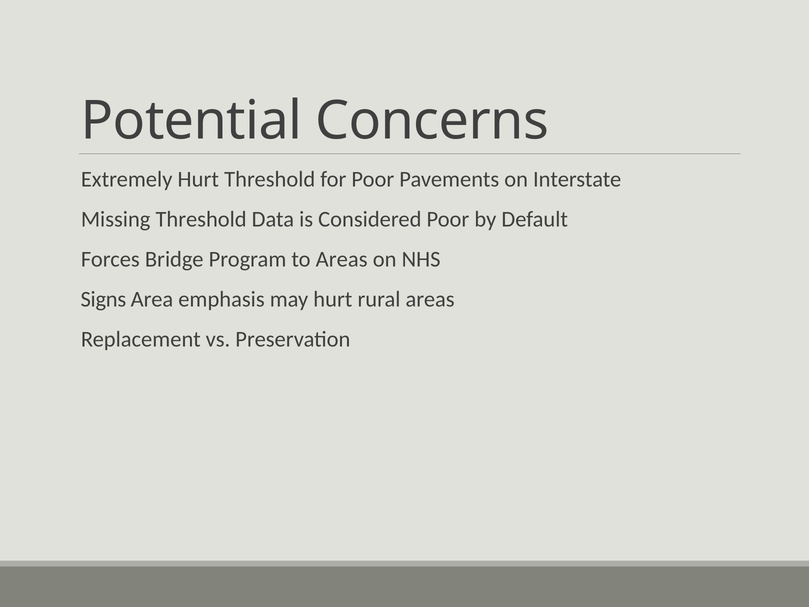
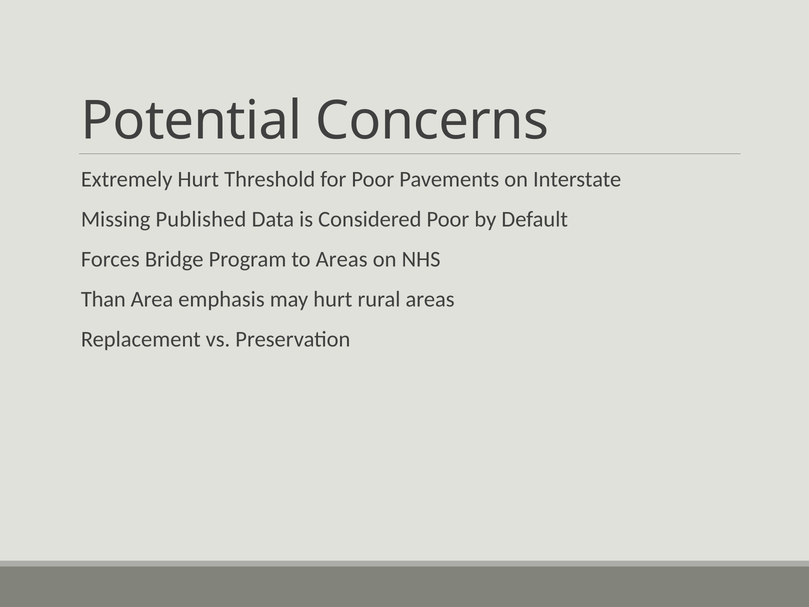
Missing Threshold: Threshold -> Published
Signs: Signs -> Than
